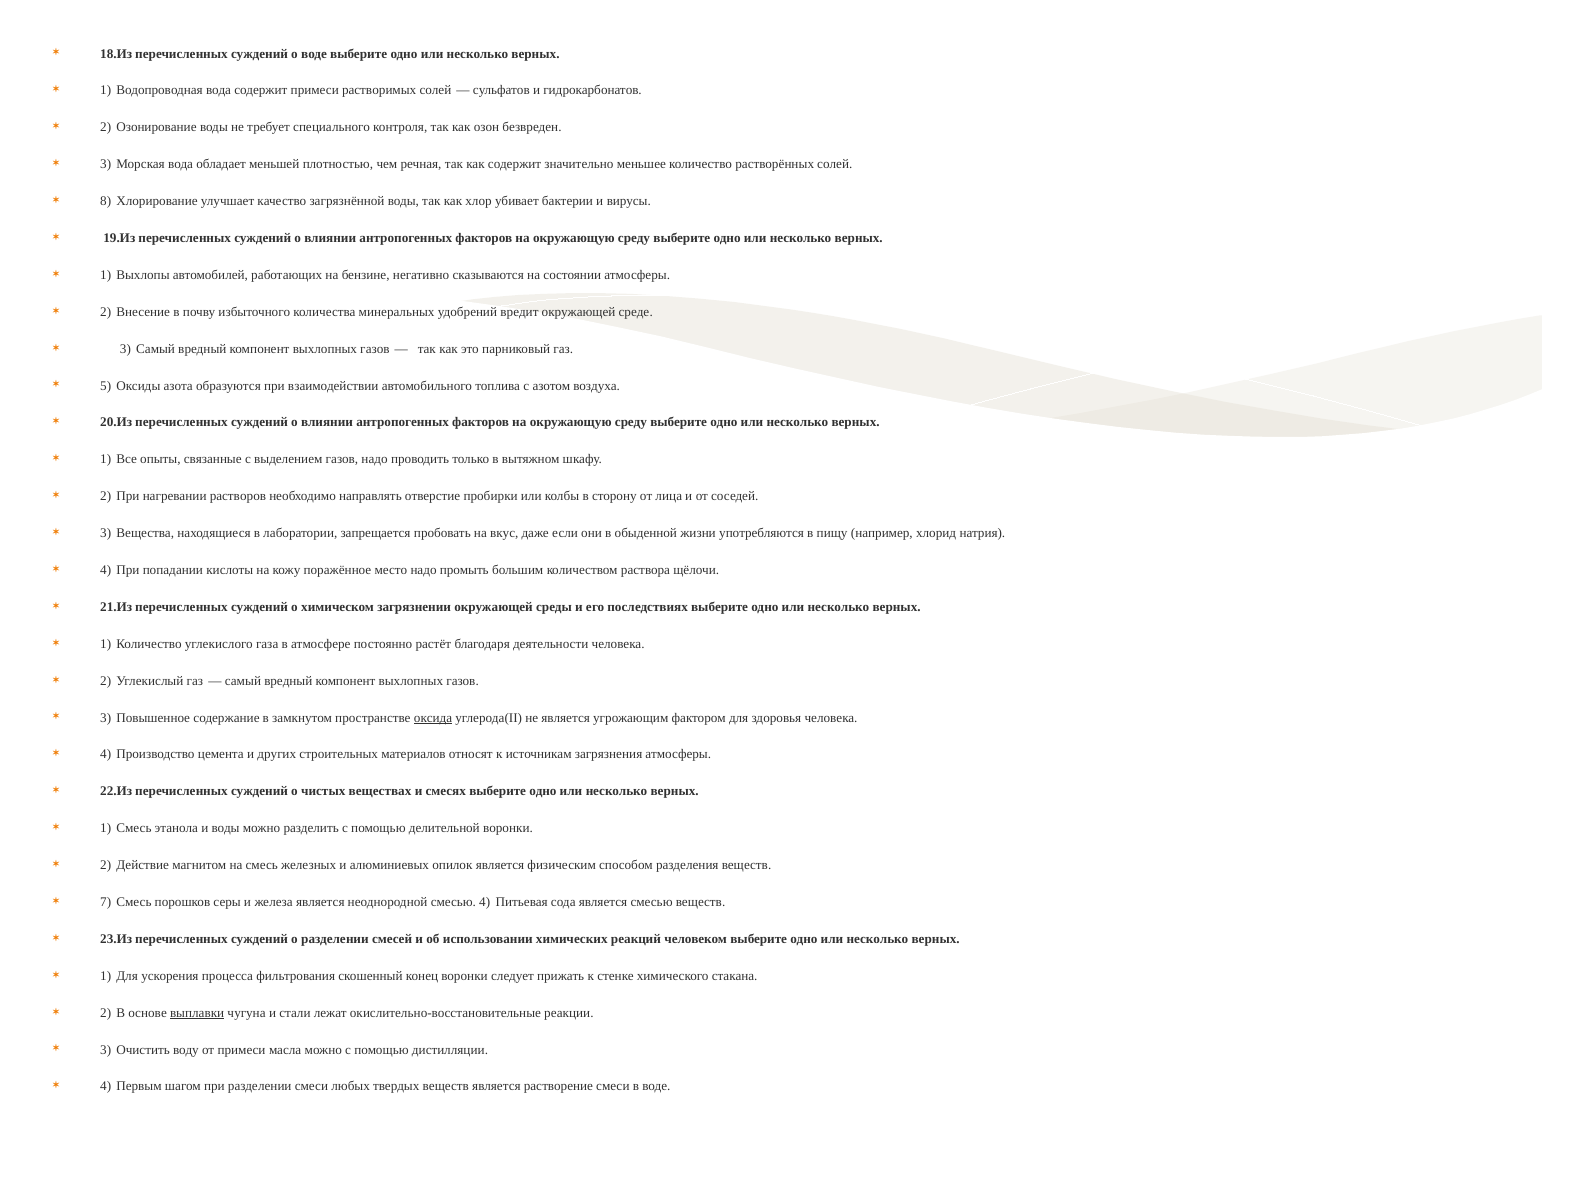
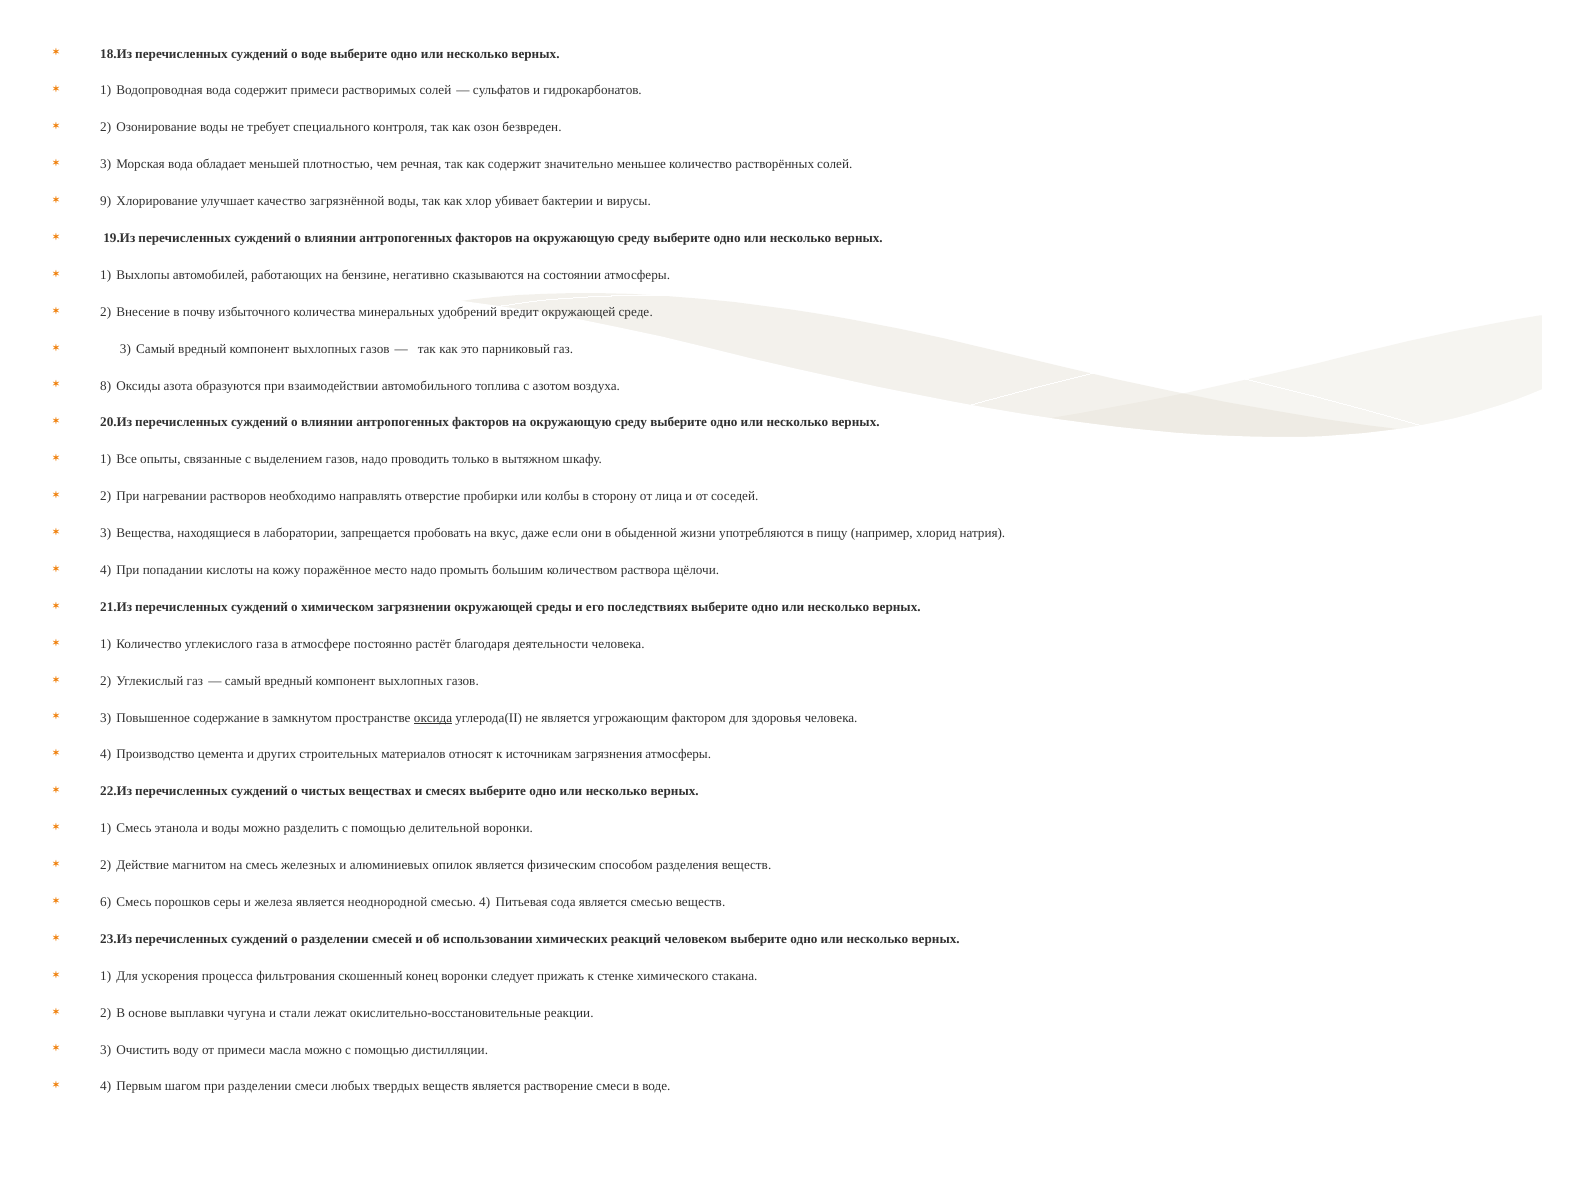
8: 8 -> 9
5: 5 -> 8
7: 7 -> 6
выплавки underline: present -> none
